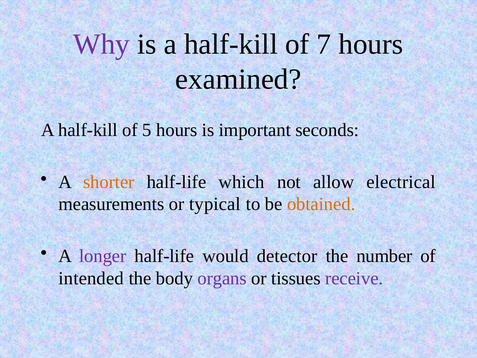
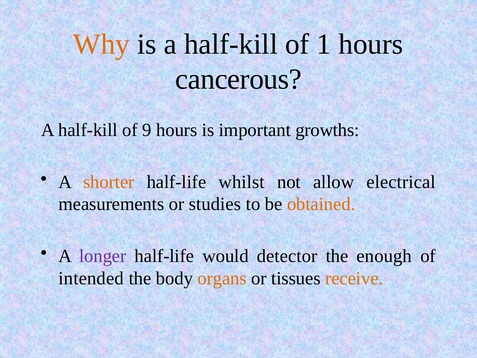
Why colour: purple -> orange
7: 7 -> 1
examined: examined -> cancerous
5: 5 -> 9
seconds: seconds -> growths
which: which -> whilst
typical: typical -> studies
number: number -> enough
organs colour: purple -> orange
receive colour: purple -> orange
